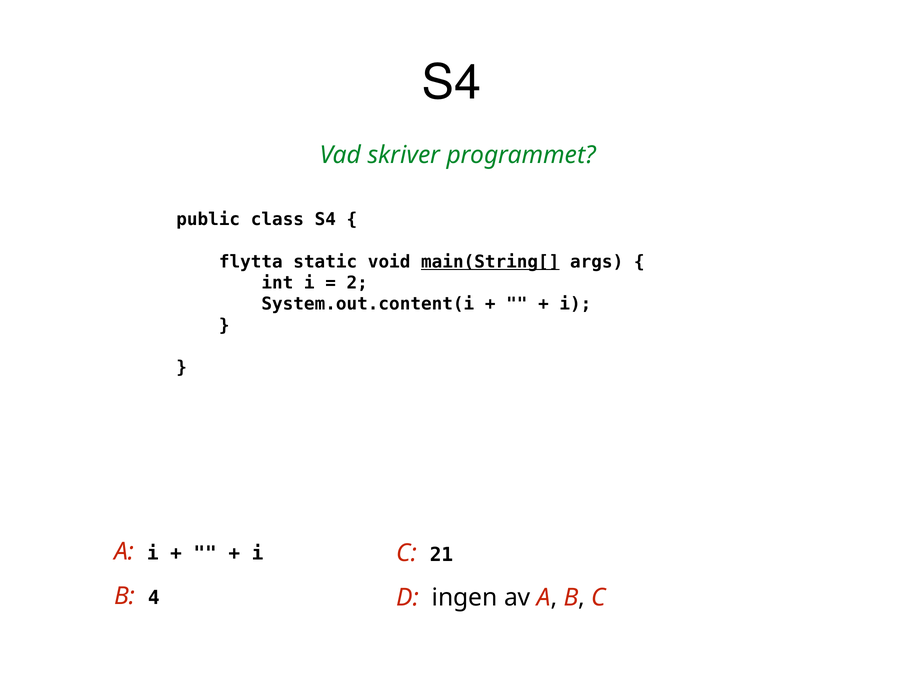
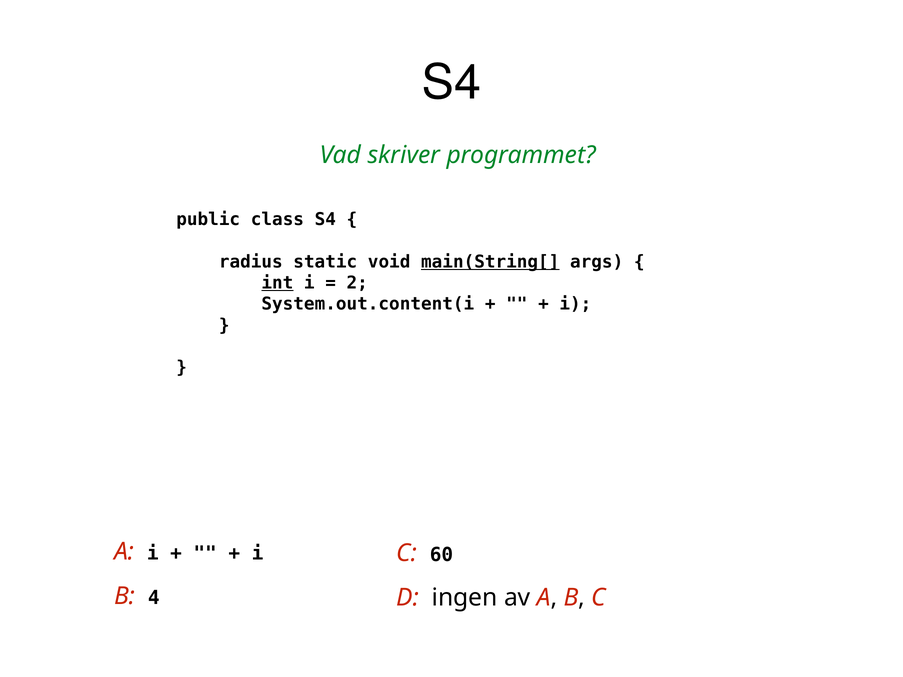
flytta: flytta -> radius
int underline: none -> present
21: 21 -> 60
